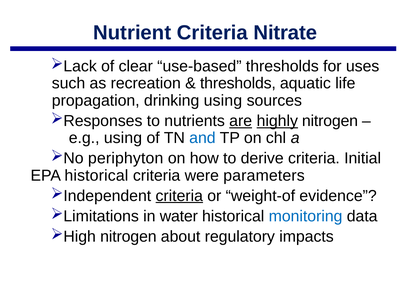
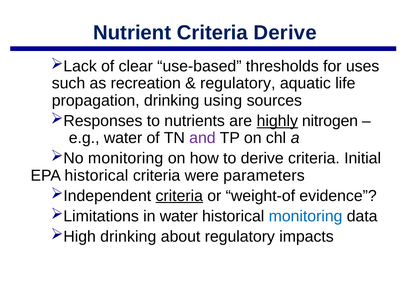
Criteria Nitrate: Nitrate -> Derive
thresholds at (238, 83): thresholds -> regulatory
are underline: present -> none
e.g using: using -> water
and colour: blue -> purple
periphyton at (126, 158): periphyton -> monitoring
nitrogen at (128, 236): nitrogen -> drinking
